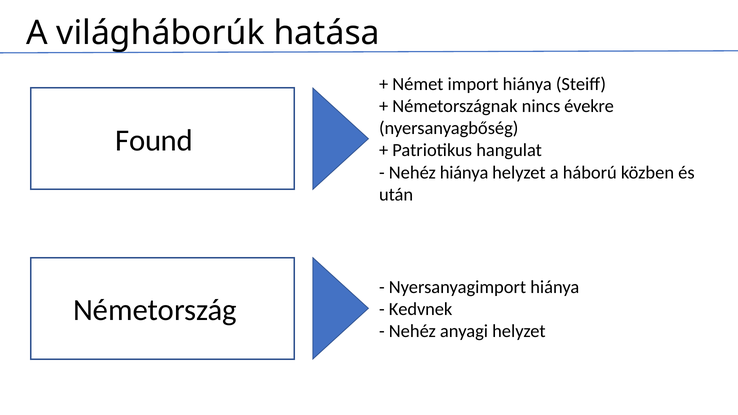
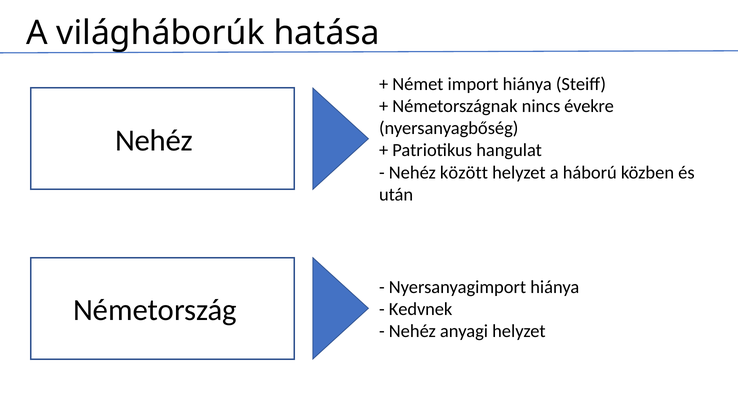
Found at (154, 141): Found -> Nehéz
Nehéz hiánya: hiánya -> között
